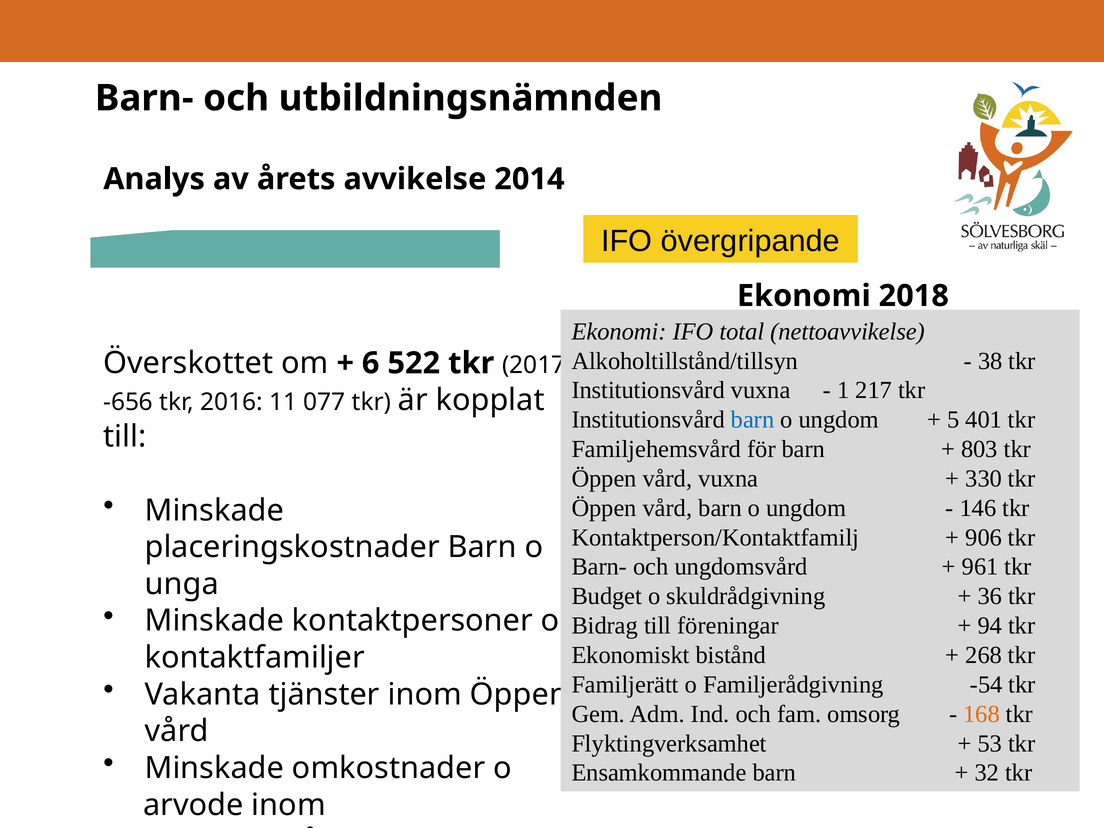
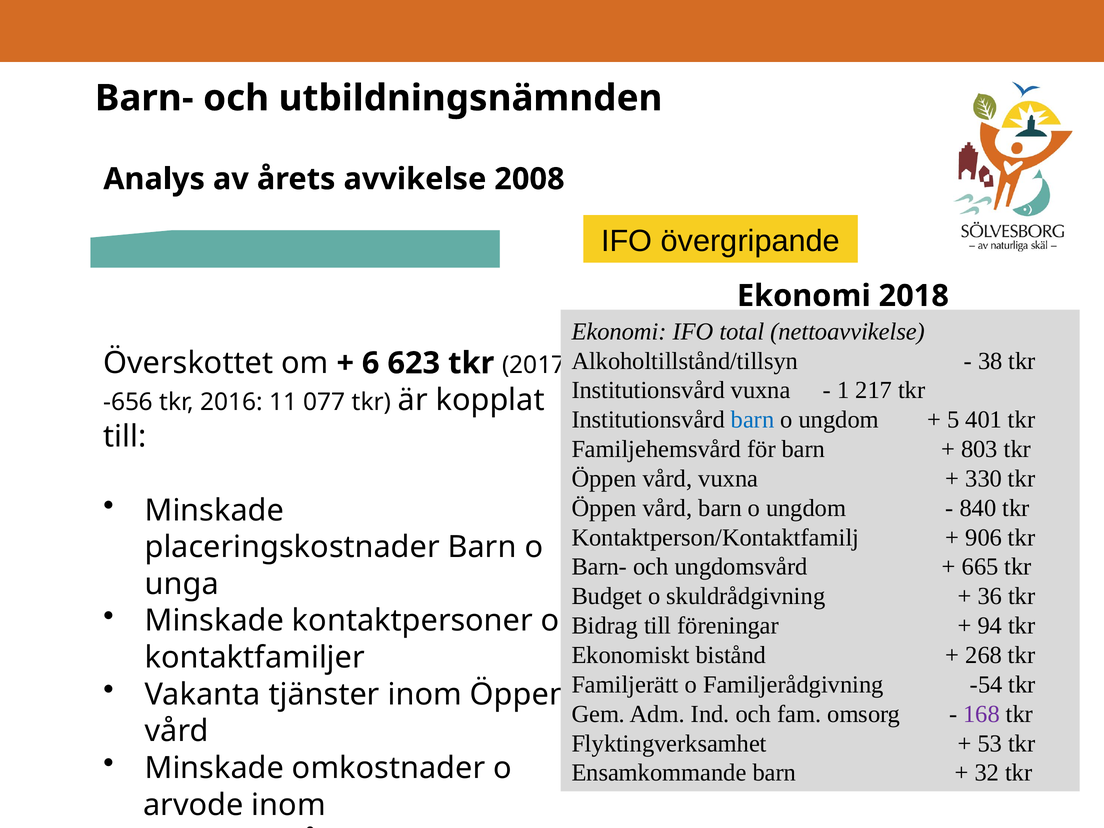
2014: 2014 -> 2008
522: 522 -> 623
146: 146 -> 840
961: 961 -> 665
168 colour: orange -> purple
